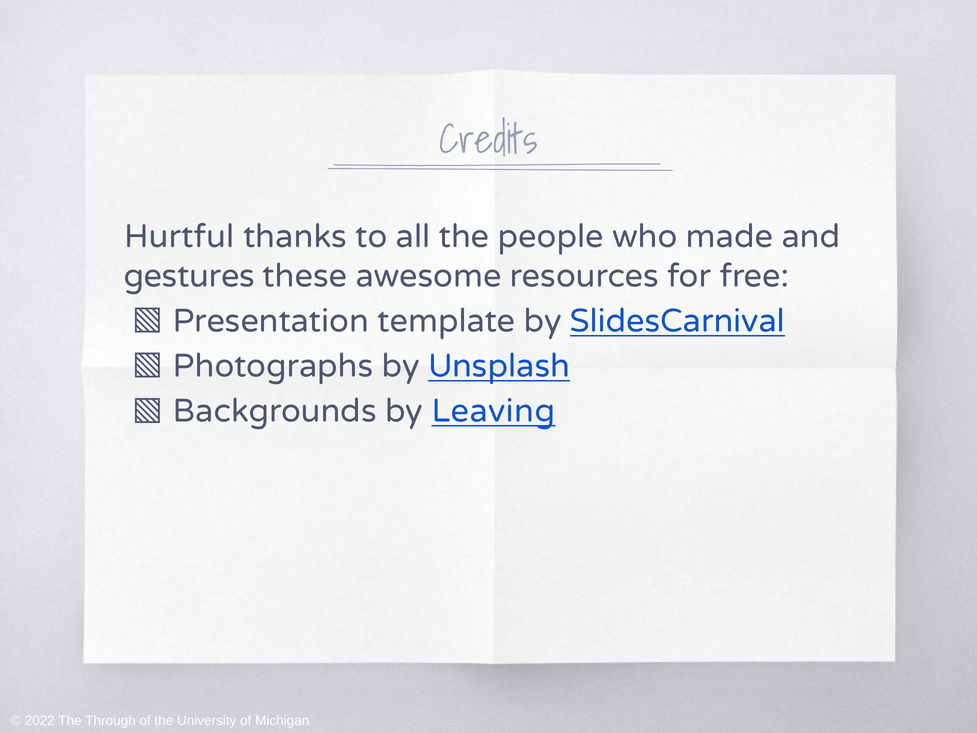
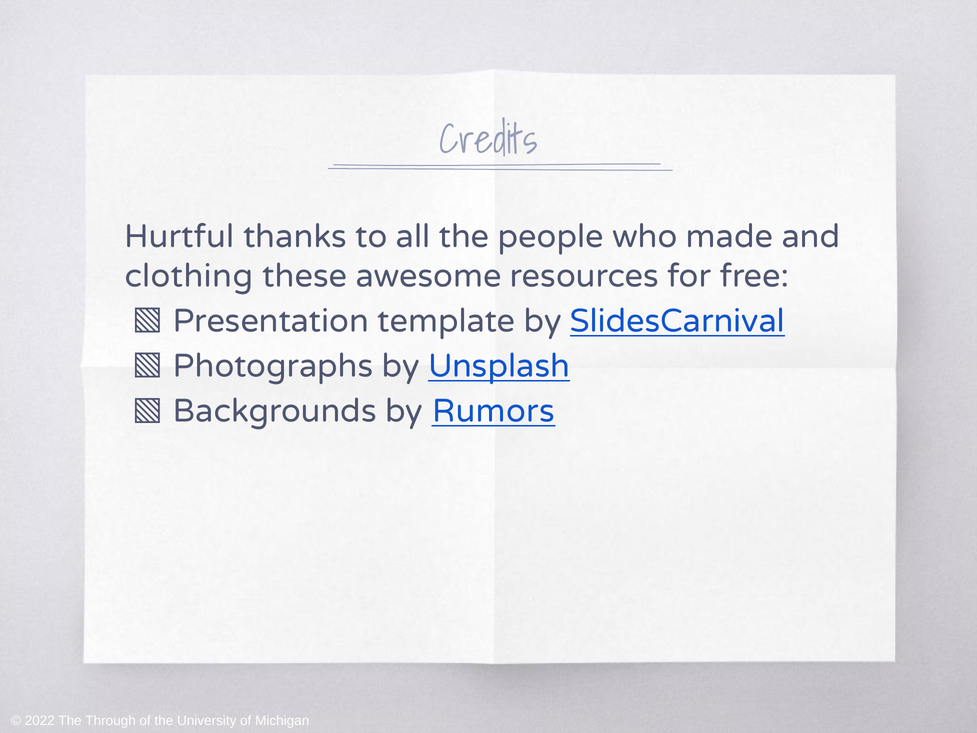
gestures: gestures -> clothing
Leaving: Leaving -> Rumors
